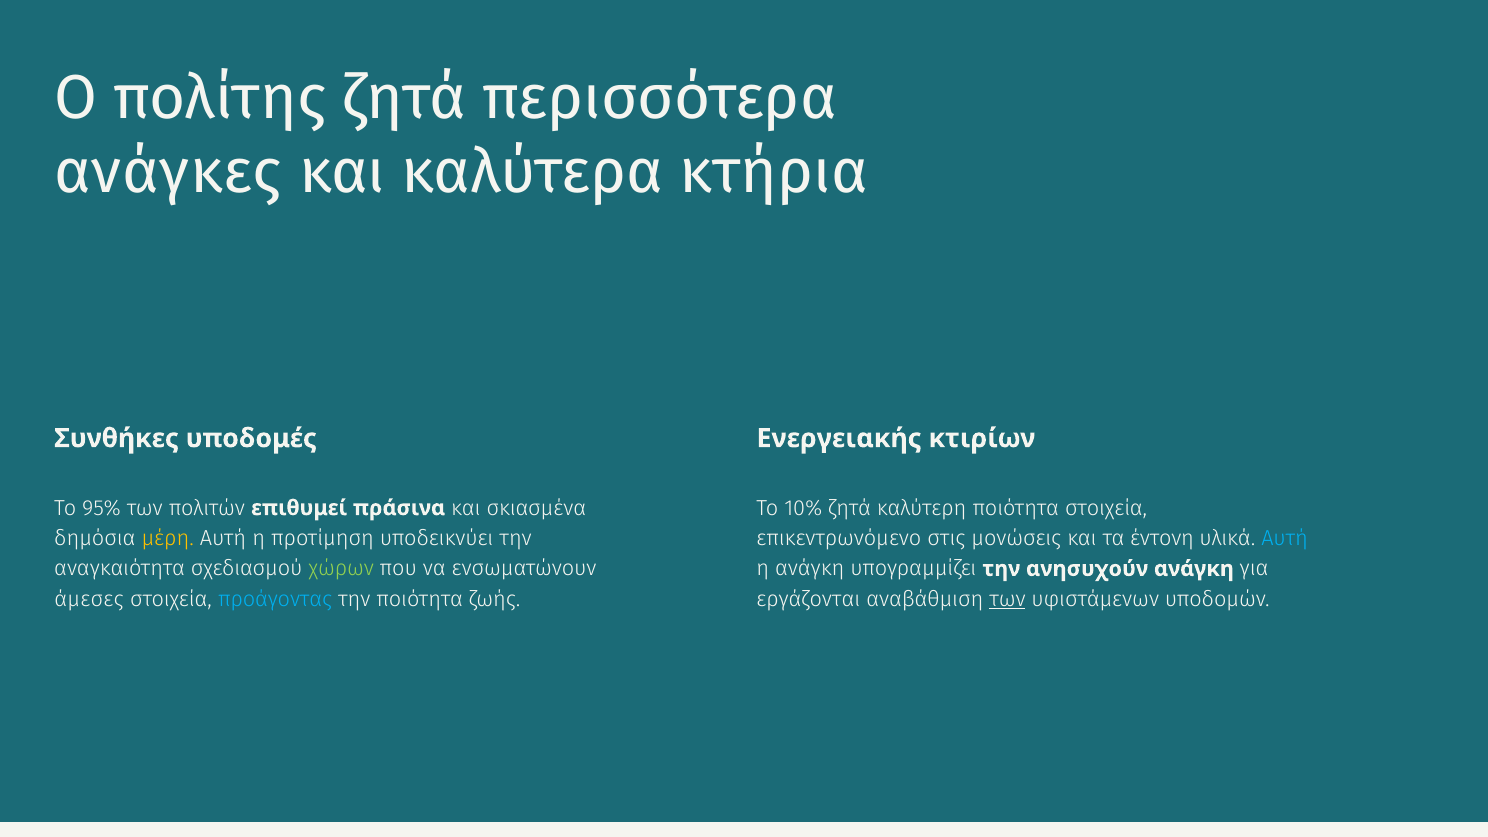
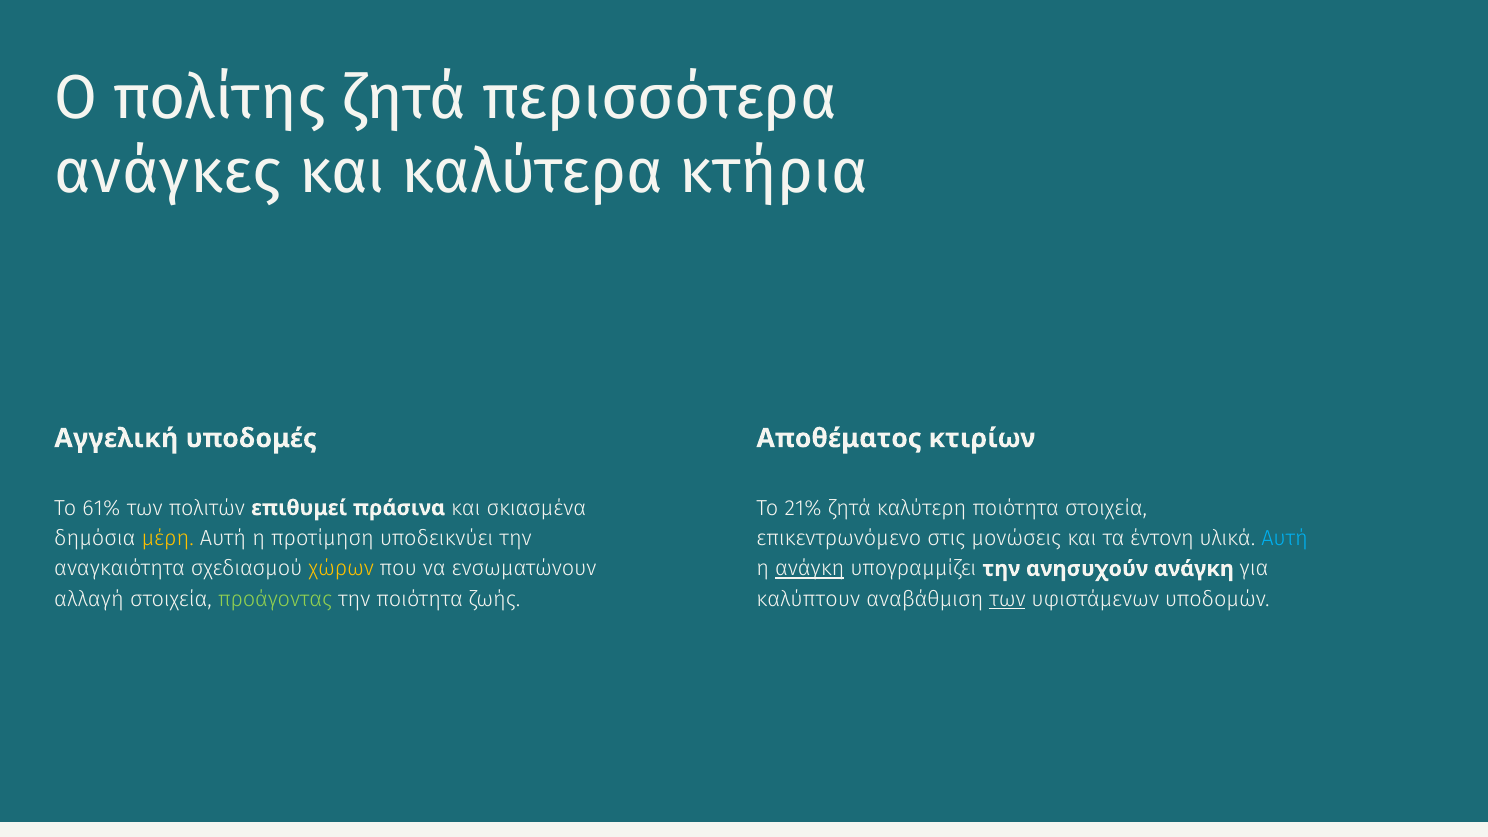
Συνθήκες: Συνθήκες -> Αγγελική
Ενεργειακής: Ενεργειακής -> Αποθέματος
95%: 95% -> 61%
10%: 10% -> 21%
χώρων colour: light green -> yellow
ανάγκη at (810, 569) underline: none -> present
άμεσες: άμεσες -> αλλαγή
προάγοντας colour: light blue -> light green
εργάζονται: εργάζονται -> καλύπτουν
